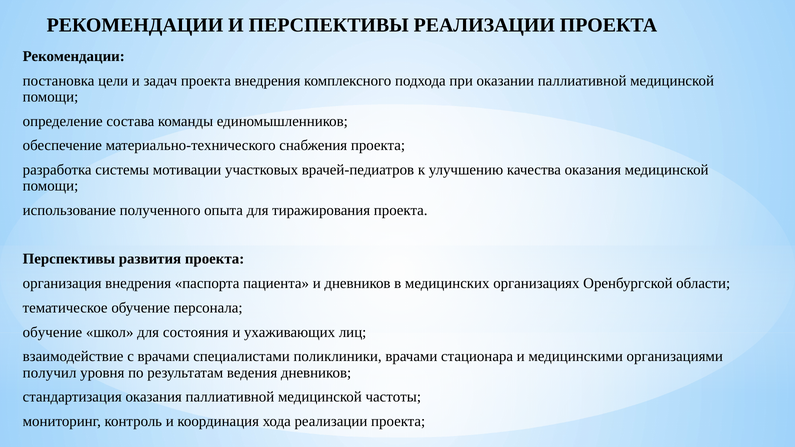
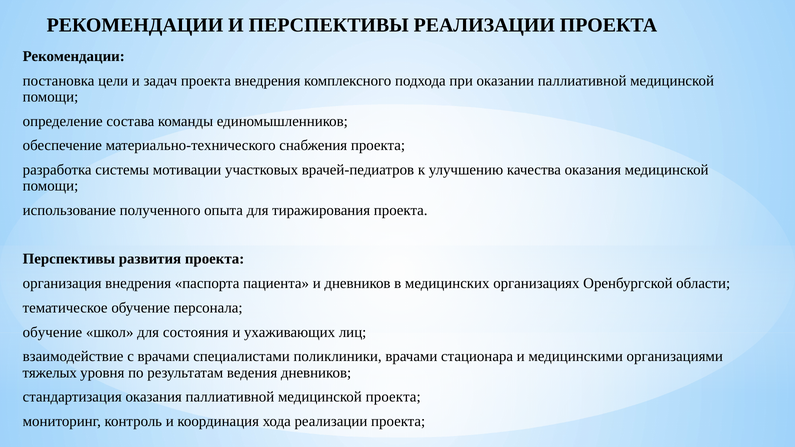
получил: получил -> тяжелых
медицинской частоты: частоты -> проекта
